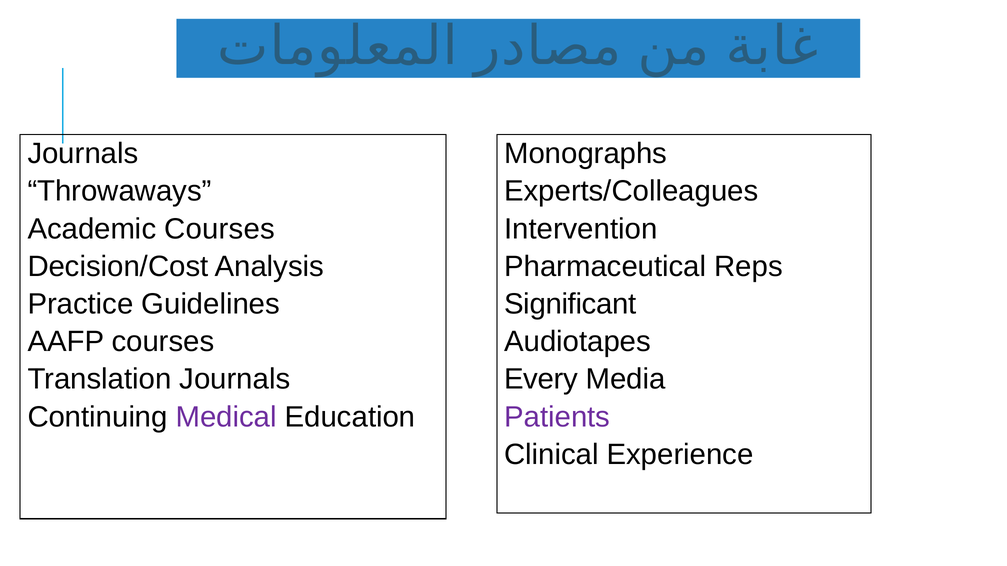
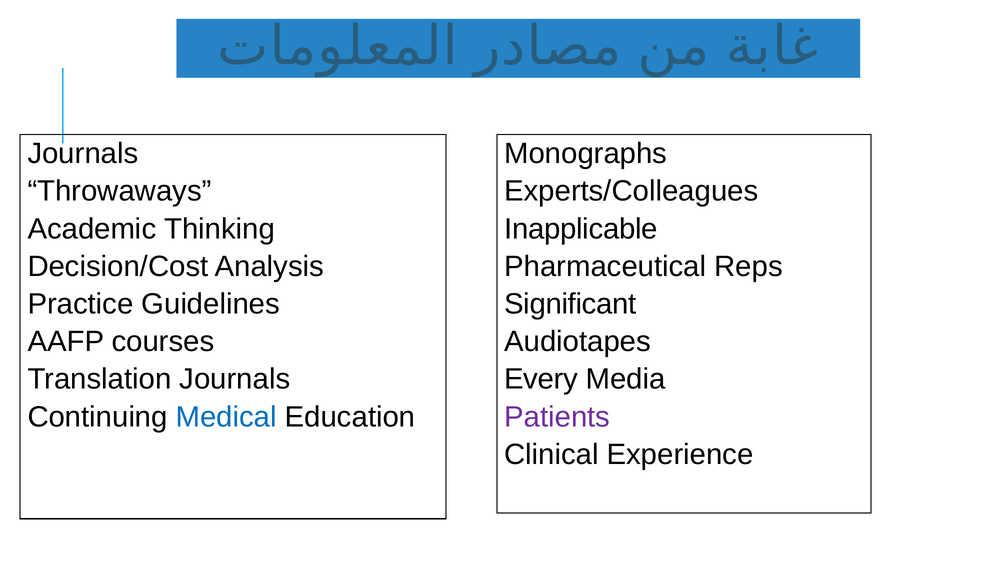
Academic Courses: Courses -> Thinking
Intervention: Intervention -> Inapplicable
Medical colour: purple -> blue
